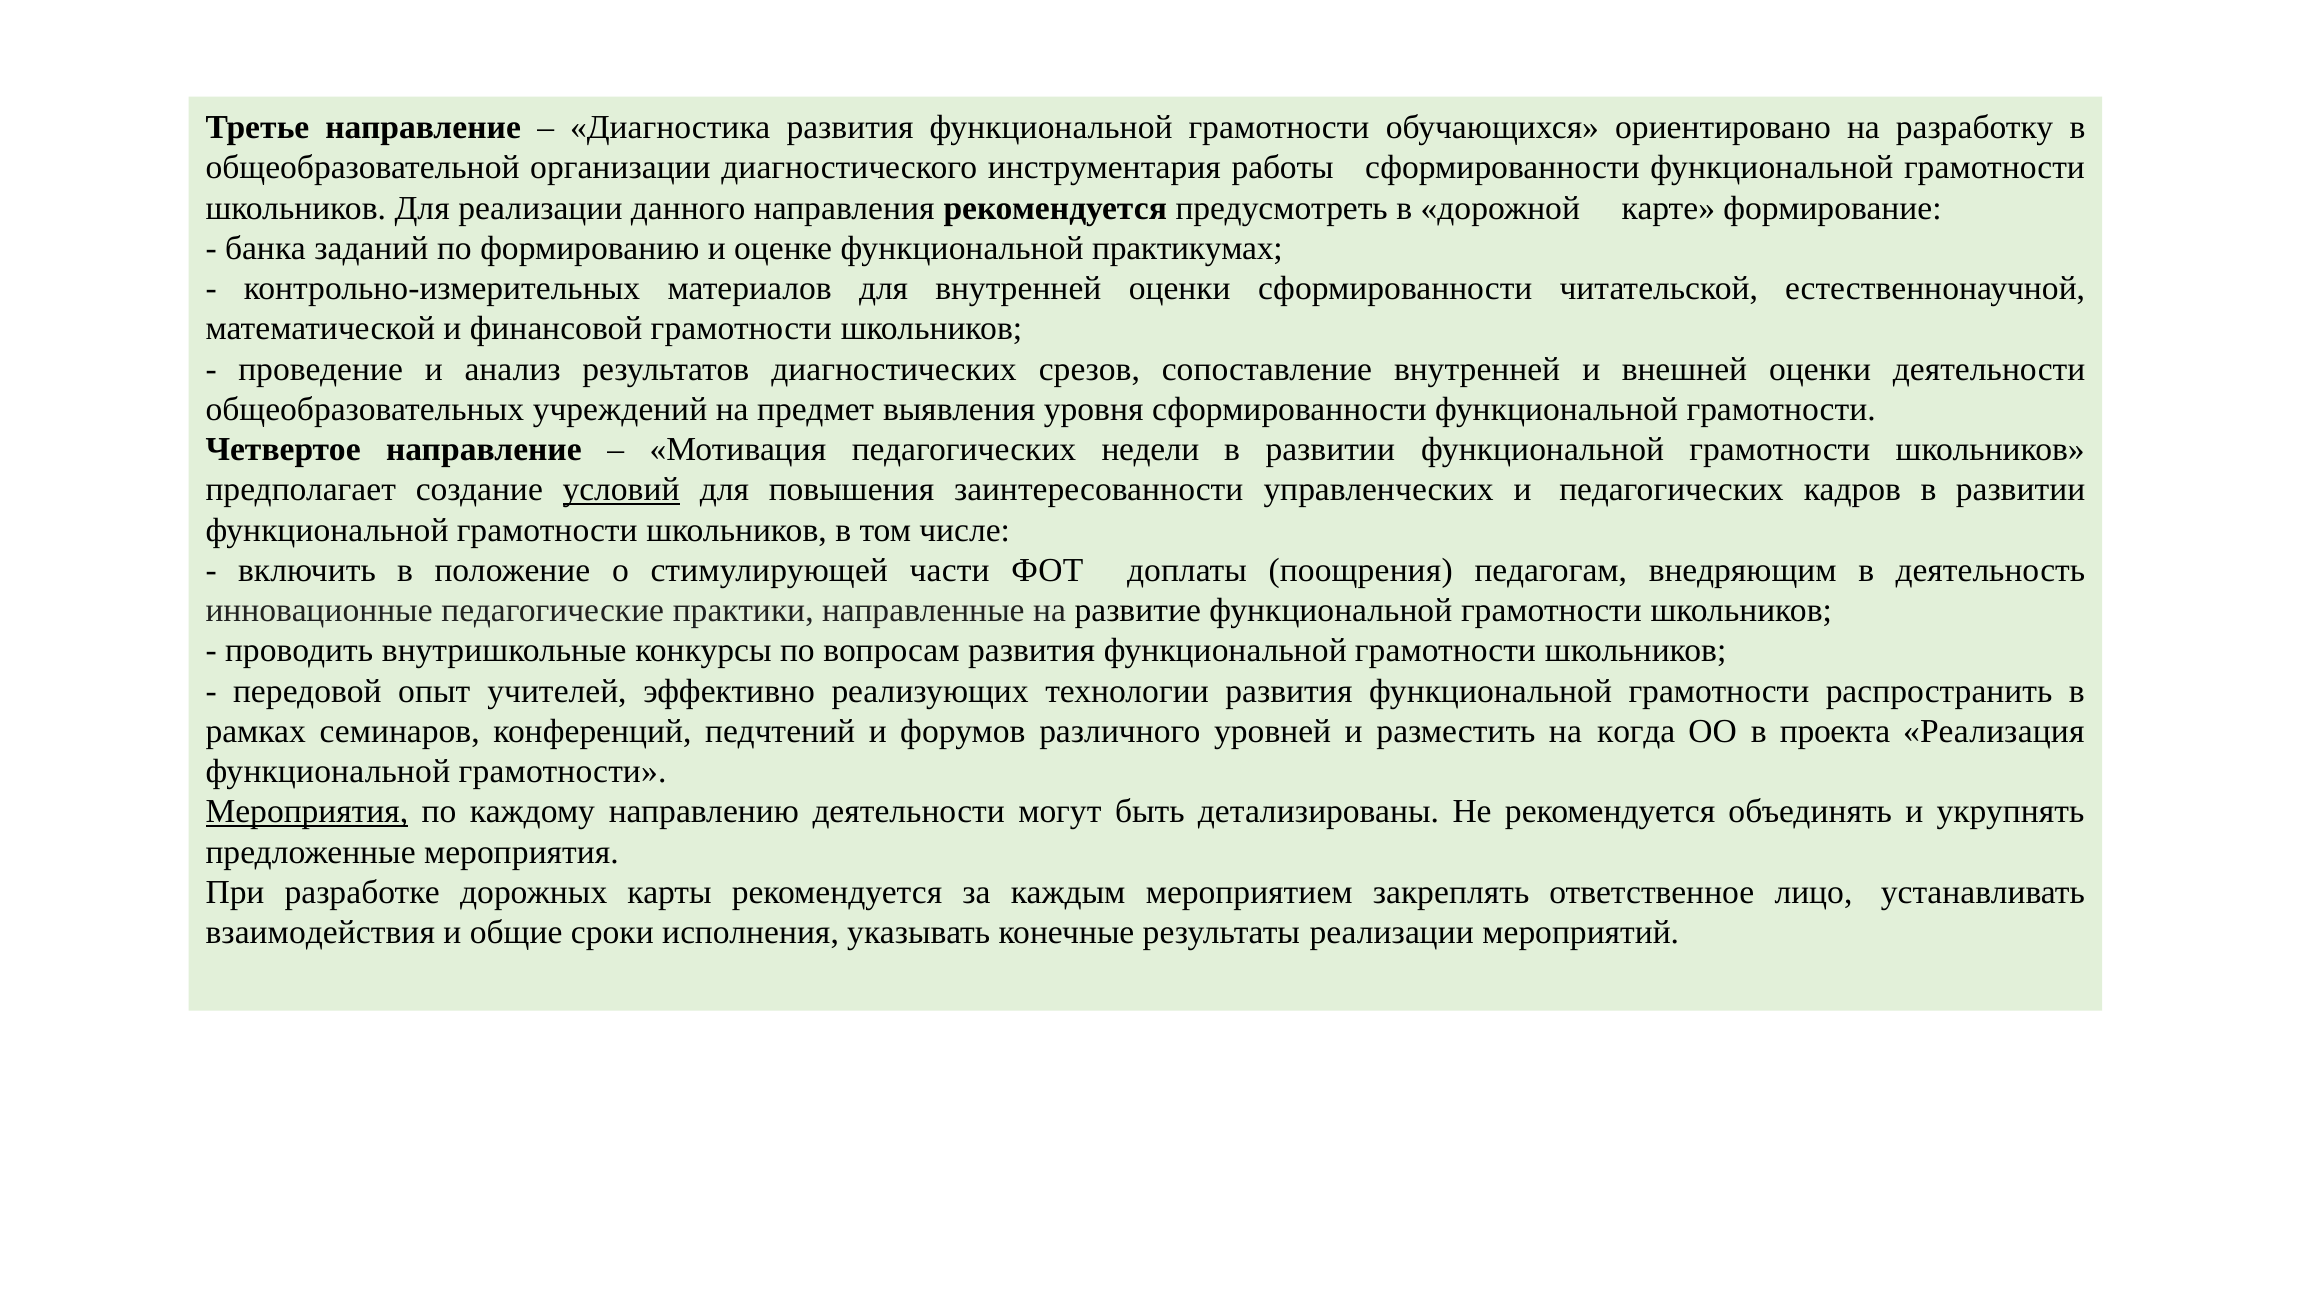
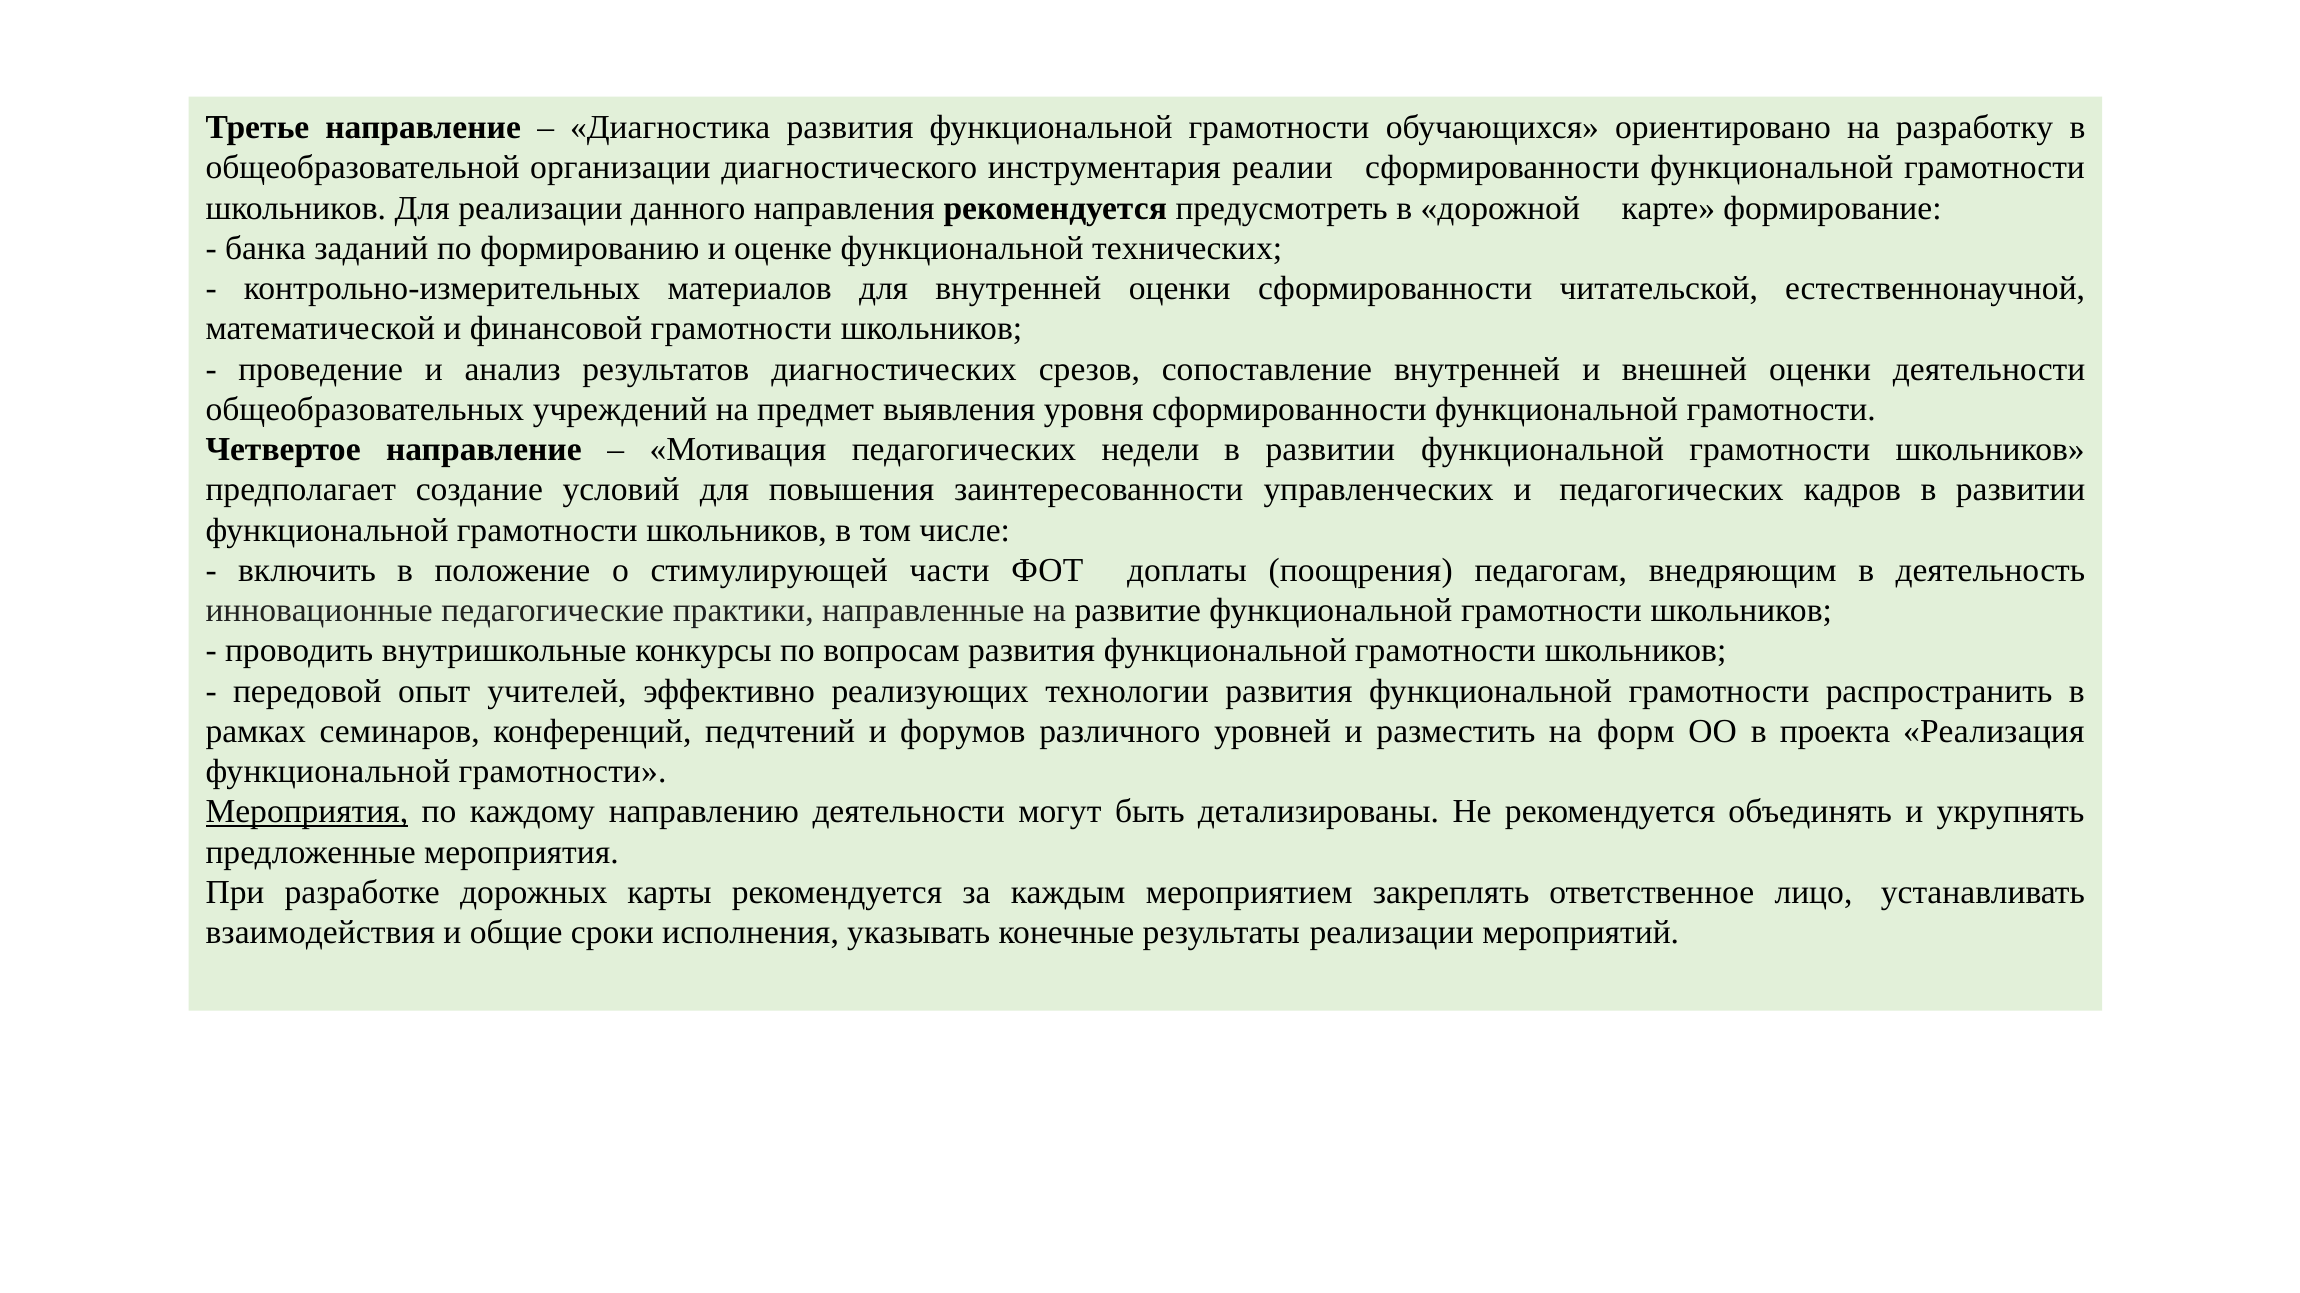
работы: работы -> реалии
практикумах: практикумах -> технических
условий underline: present -> none
когда: когда -> форм
